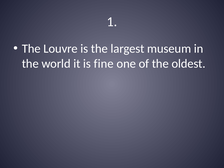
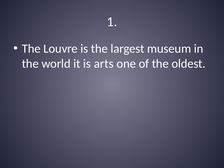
fine: fine -> arts
